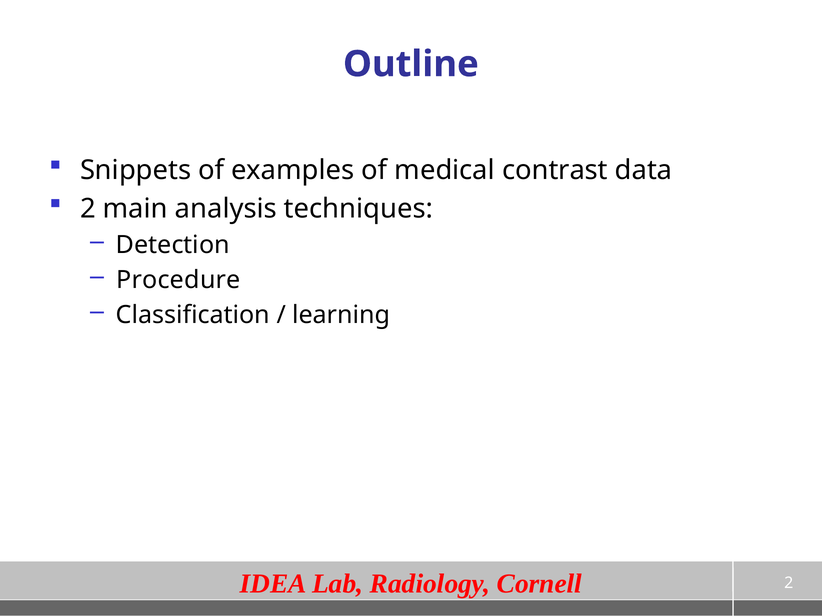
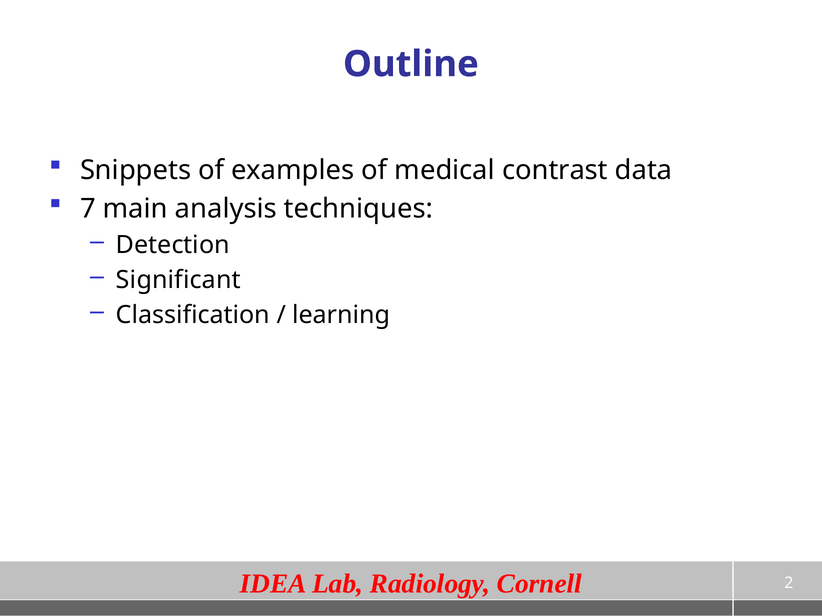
2 at (88, 209): 2 -> 7
Procedure: Procedure -> Significant
